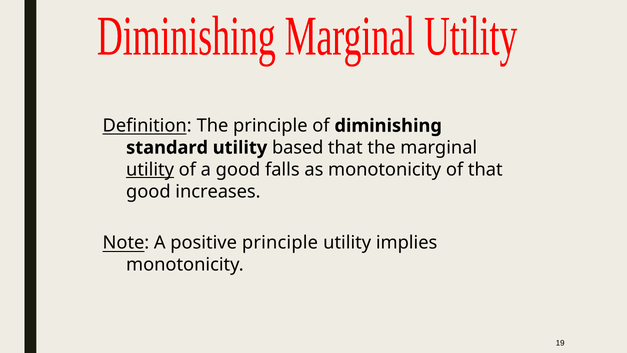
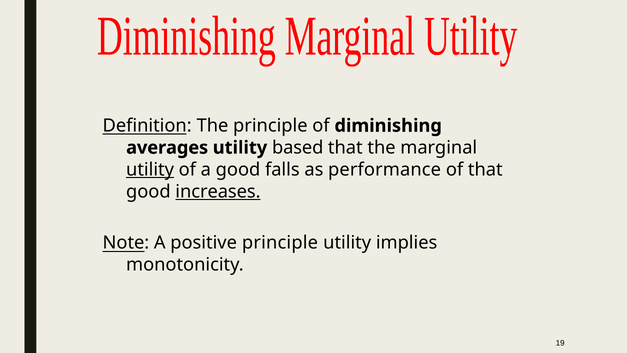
standard: standard -> averages
as monotonicity: monotonicity -> performance
increases underline: none -> present
